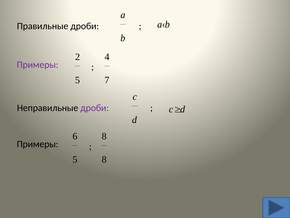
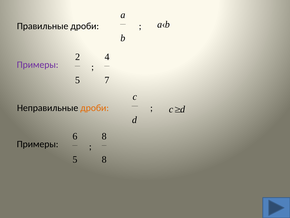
дроби at (95, 108) colour: purple -> orange
